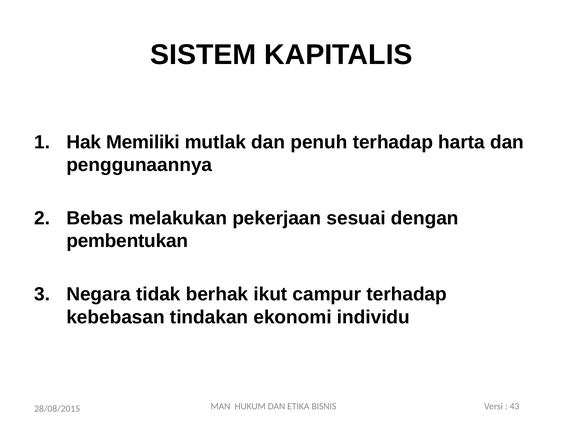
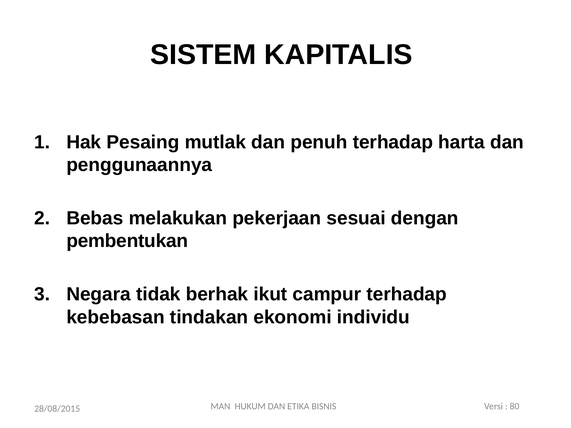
Memiliki: Memiliki -> Pesaing
43: 43 -> 80
